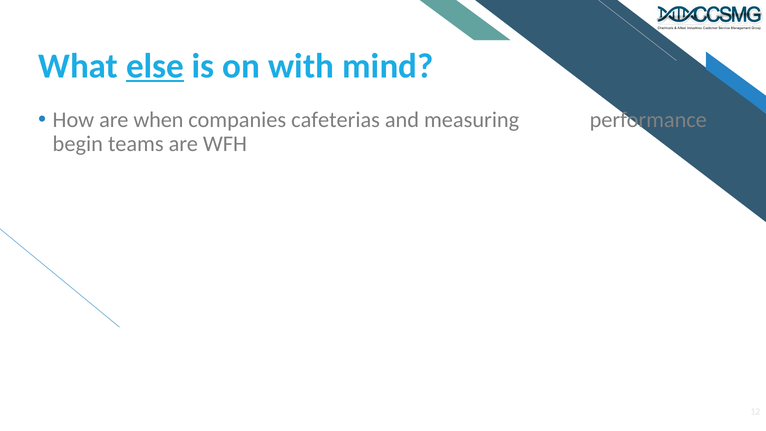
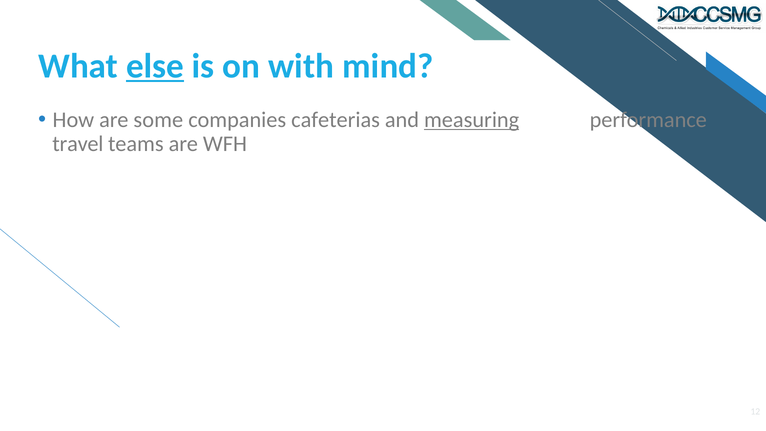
when: when -> some
measuring underline: none -> present
begin: begin -> travel
